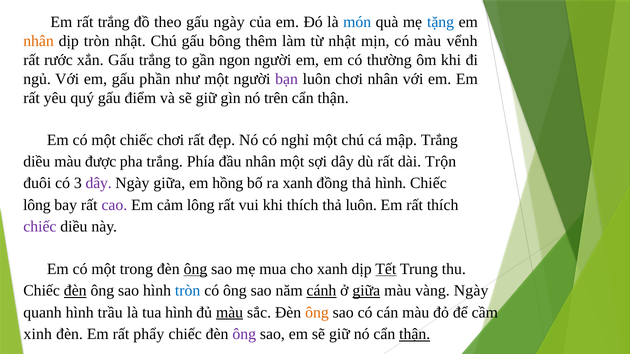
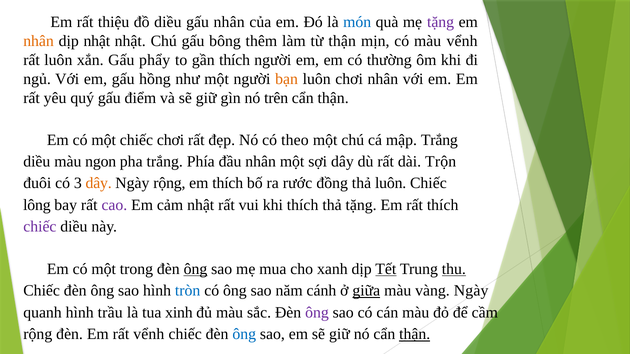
rất trắng: trắng -> thiệu
đồ theo: theo -> diều
gấu ngày: ngày -> nhân
tặng at (441, 22) colour: blue -> purple
dịp tròn: tròn -> nhật
từ nhật: nhật -> thận
rất rước: rước -> luôn
Gấu trắng: trắng -> phẩy
gần ngon: ngon -> thích
phần: phần -> hồng
bạn colour: purple -> orange
nghỉ: nghỉ -> theo
được: được -> ngon
dây at (99, 183) colour: purple -> orange
Ngày giữa: giữa -> rộng
em hồng: hồng -> thích
ra xanh: xanh -> rước
thả hình: hình -> luôn
cảm lông: lông -> nhật
thả luôn: luôn -> tặng
thu underline: none -> present
đèn at (75, 291) underline: present -> none
cánh underline: present -> none
tua hình: hình -> xinh
màu at (230, 313) underline: present -> none
ông at (317, 313) colour: orange -> purple
xinh at (38, 334): xinh -> rộng
rất phẩy: phẩy -> vểnh
ông at (244, 334) colour: purple -> blue
